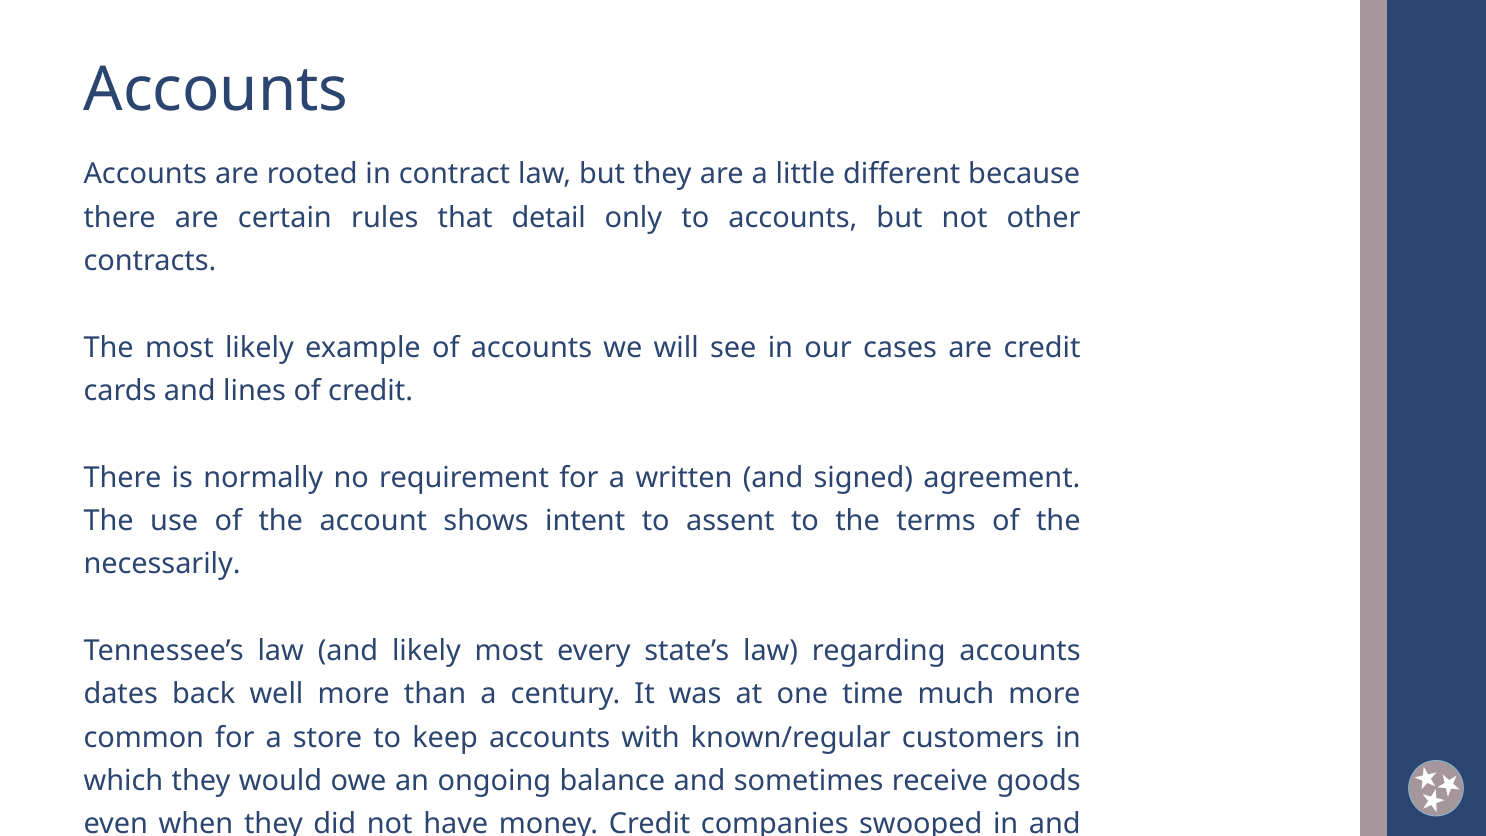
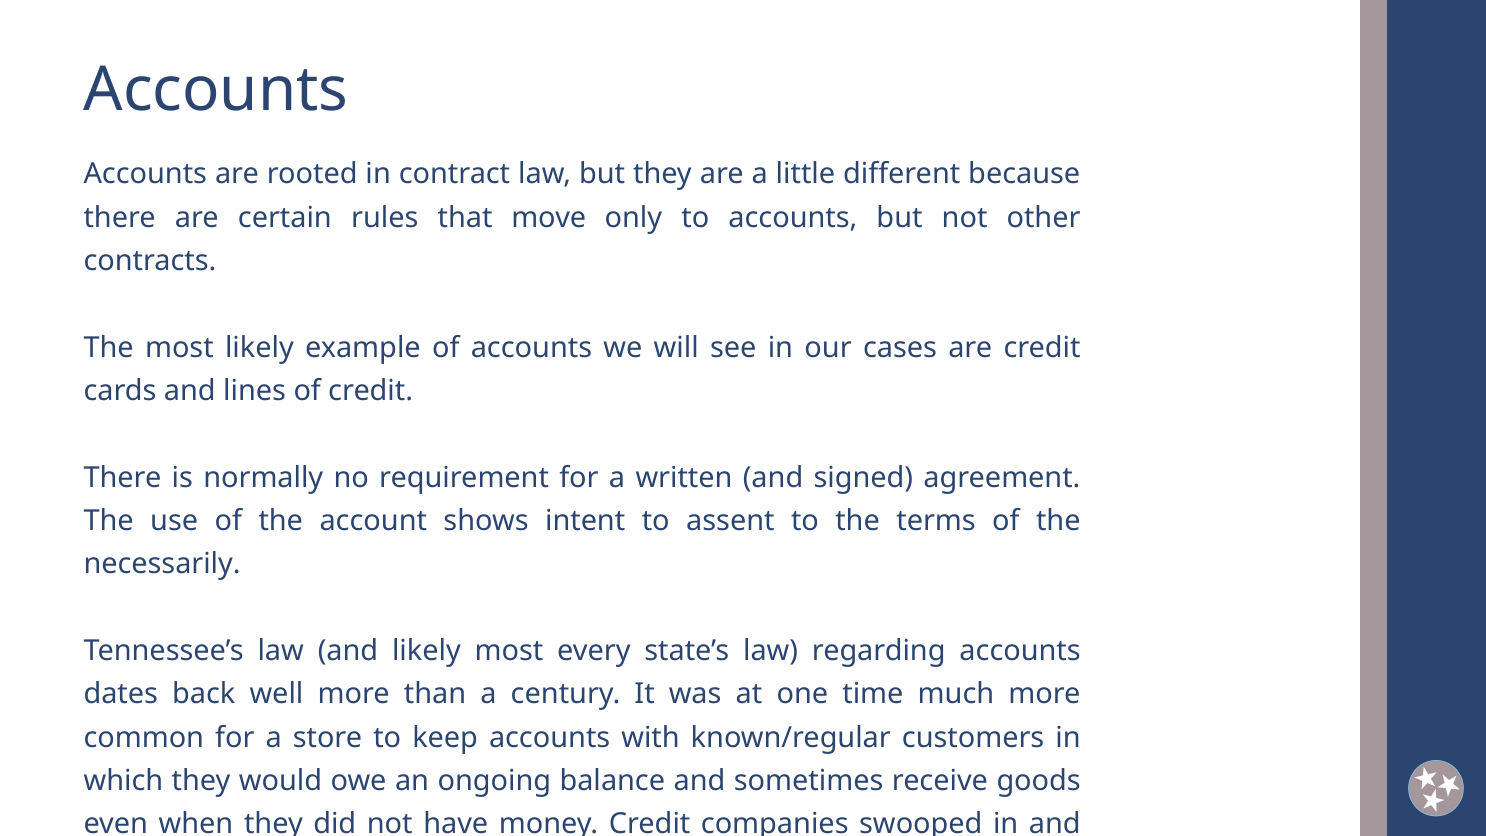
detail: detail -> move
